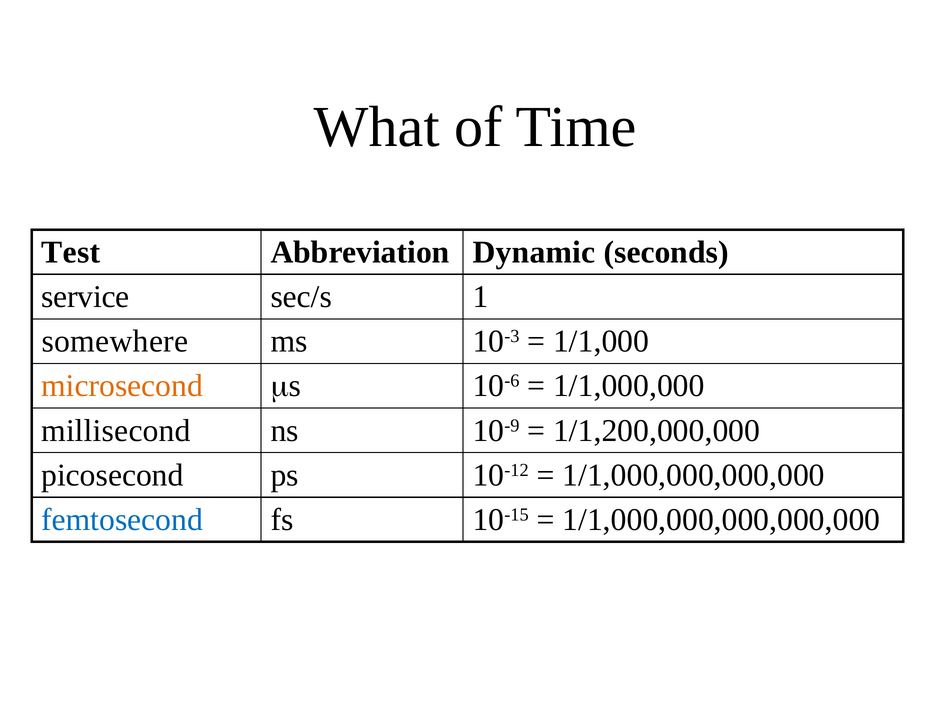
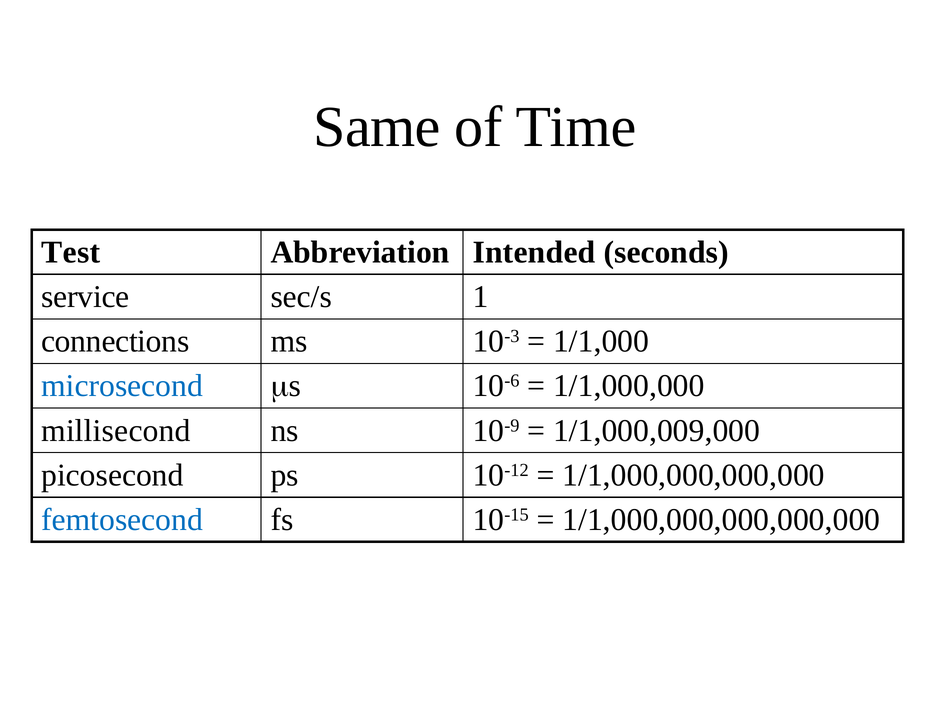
What: What -> Same
Dynamic: Dynamic -> Intended
somewhere: somewhere -> connections
microsecond colour: orange -> blue
1/1,200,000,000: 1/1,200,000,000 -> 1/1,000,009,000
